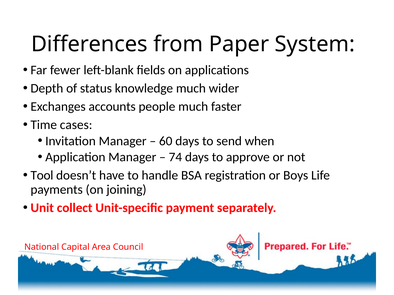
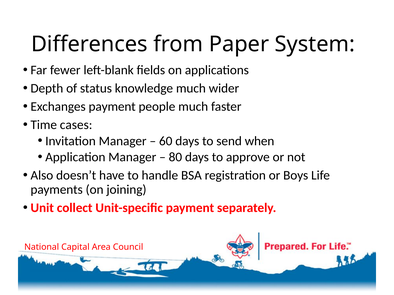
Exchanges accounts: accounts -> payment
74: 74 -> 80
Tool: Tool -> Also
